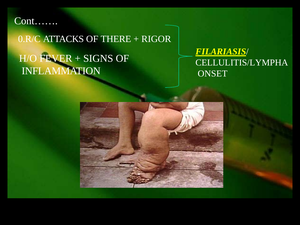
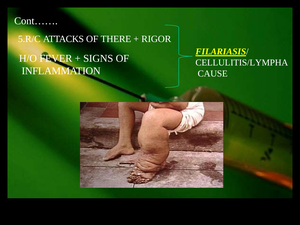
0.R/C: 0.R/C -> 5.R/C
ONSET: ONSET -> CAUSE
